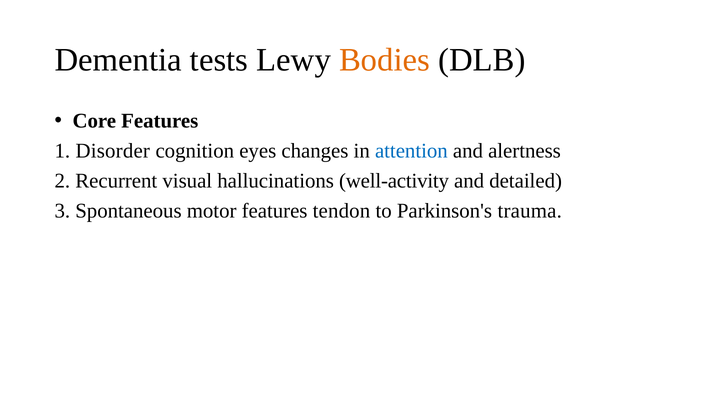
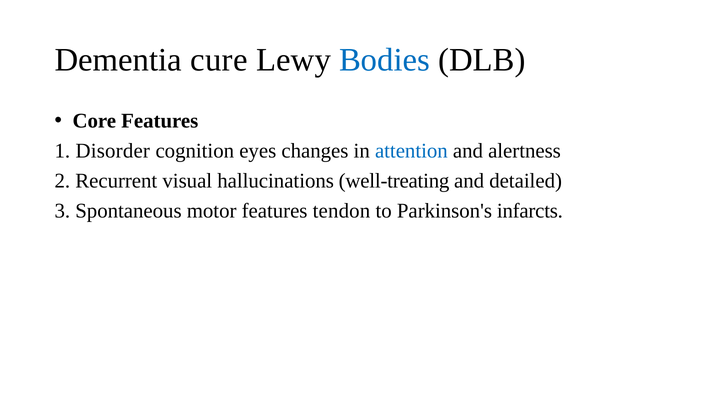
tests: tests -> cure
Bodies colour: orange -> blue
well-activity: well-activity -> well-treating
trauma: trauma -> infarcts
